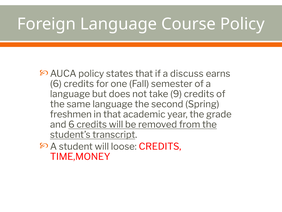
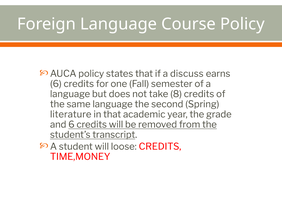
9: 9 -> 8
freshmen: freshmen -> literature
